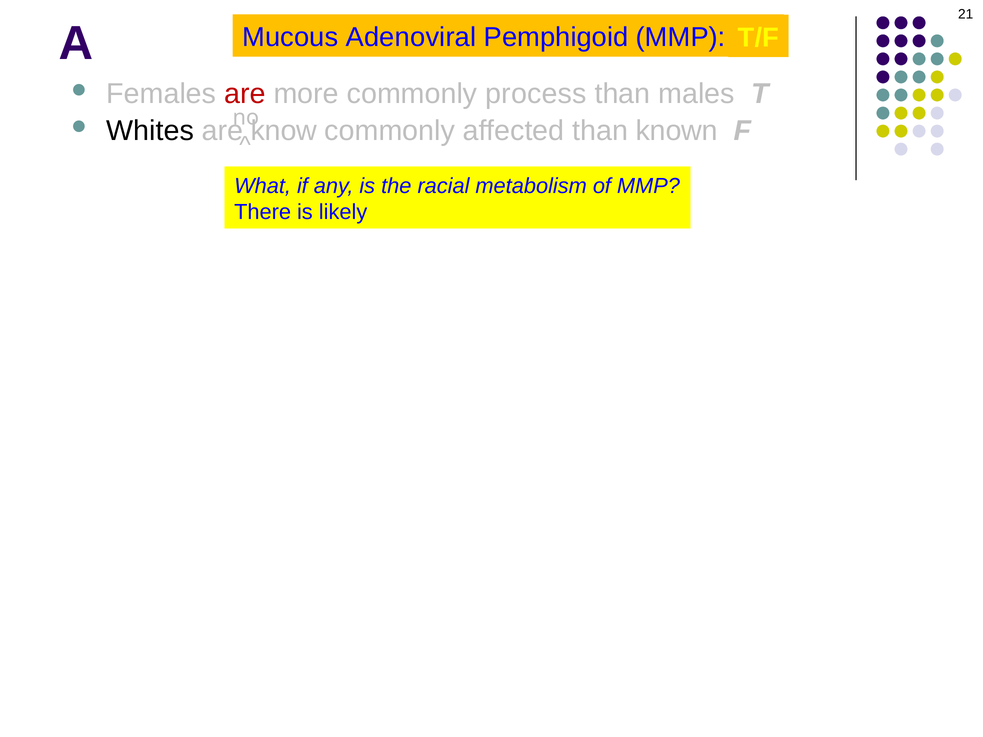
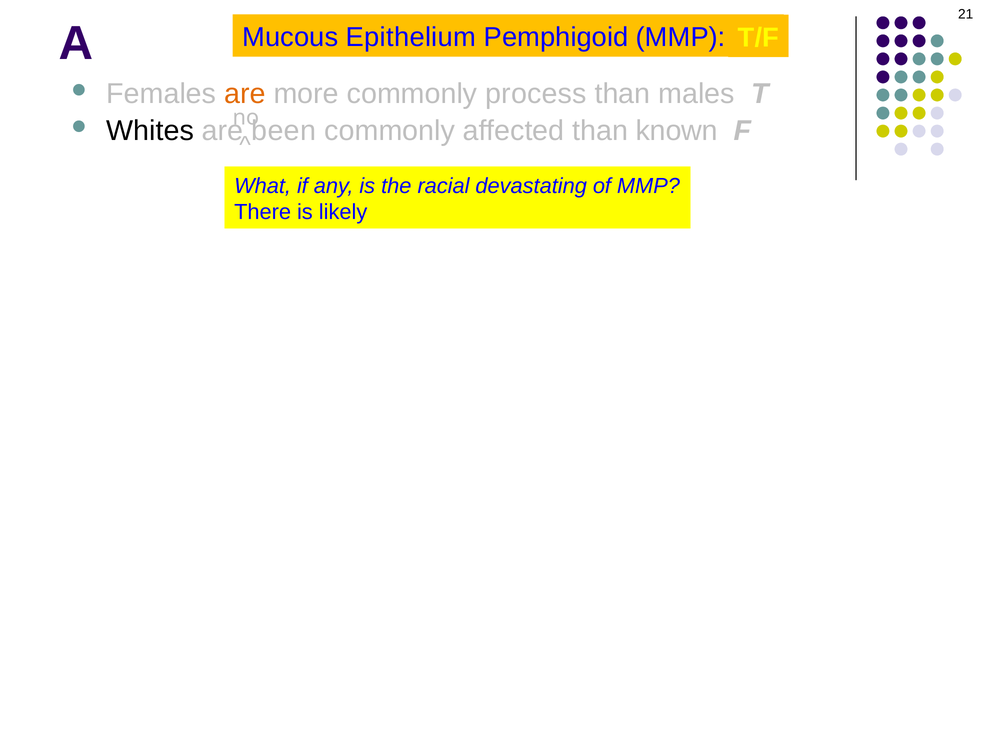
Adenoviral: Adenoviral -> Epithelium
are at (245, 94) colour: red -> orange
know: know -> been
metabolism: metabolism -> devastating
